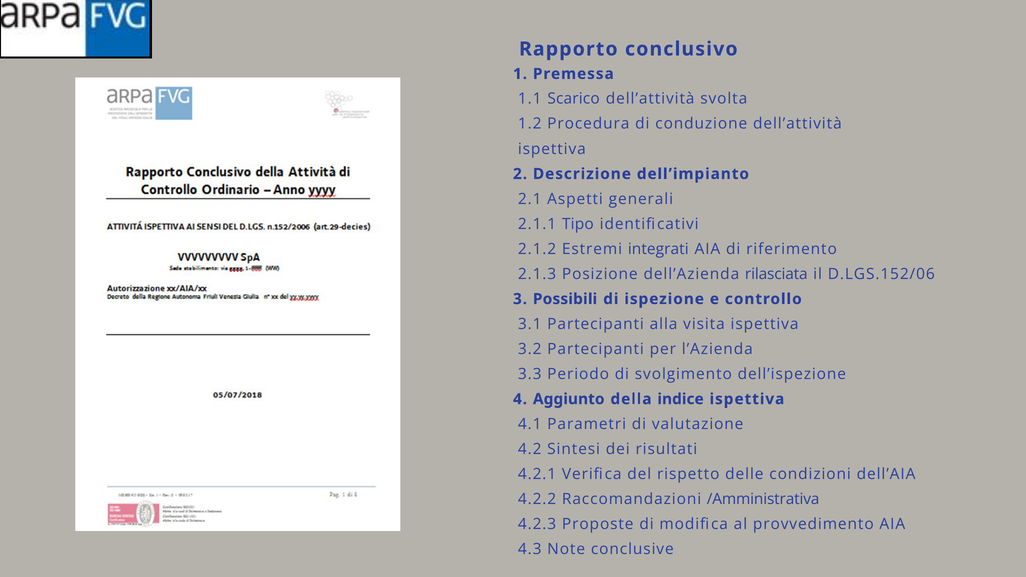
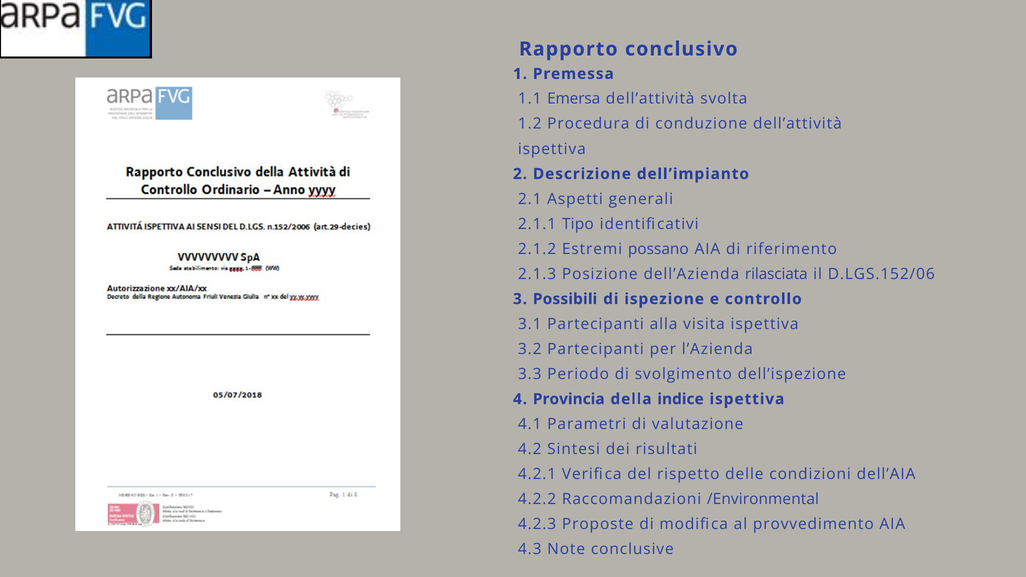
Scarico: Scarico -> Emersa
integrati: integrati -> possano
Aggiunto: Aggiunto -> Provincia
/Amministrativa: /Amministrativa -> /Environmental
